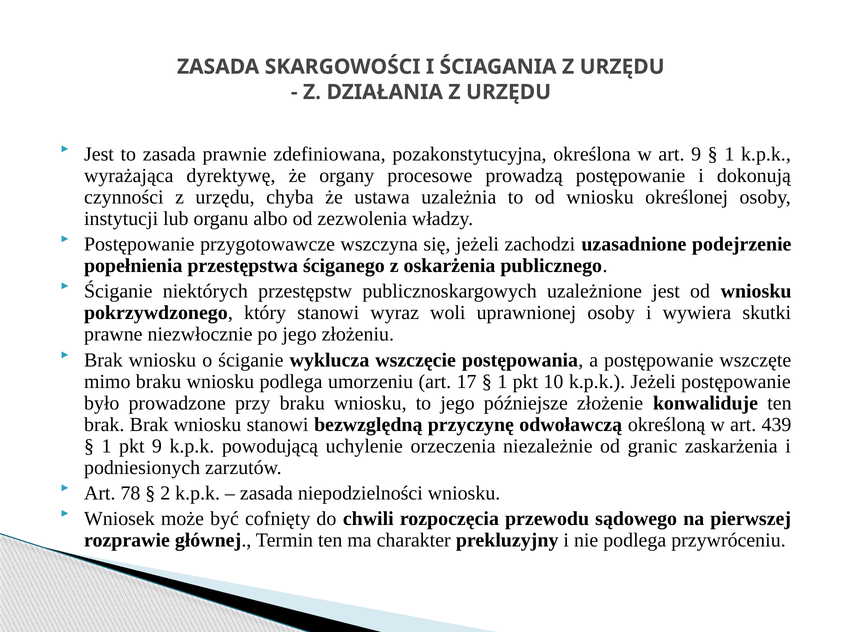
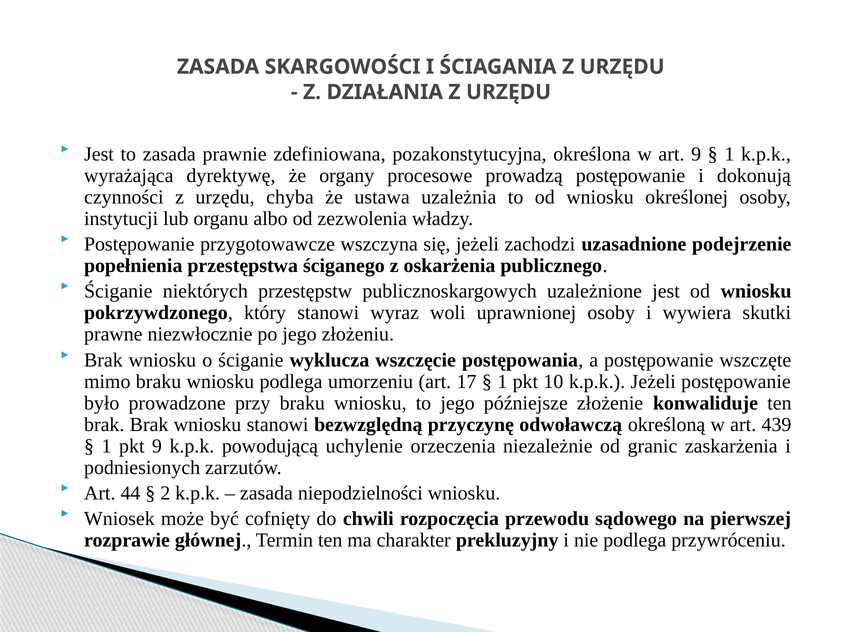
78: 78 -> 44
